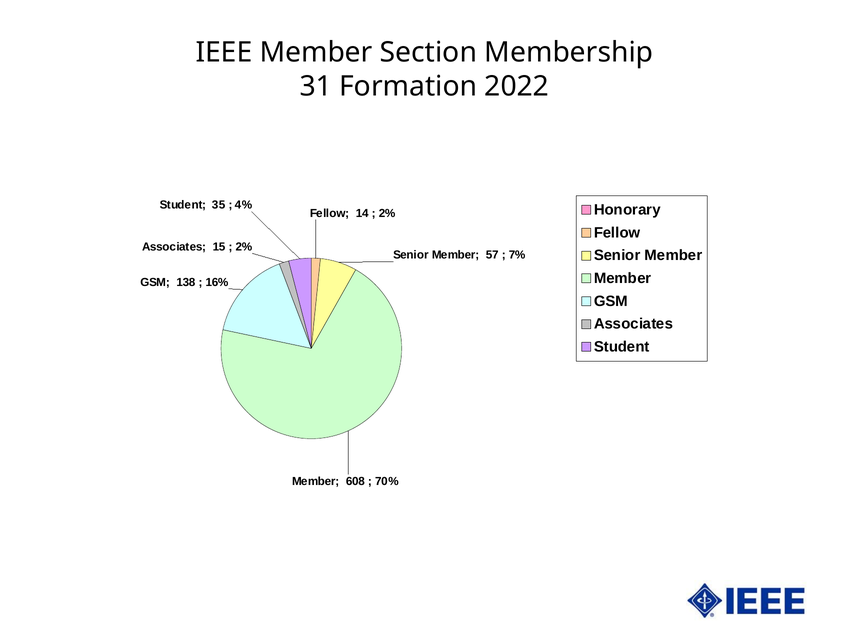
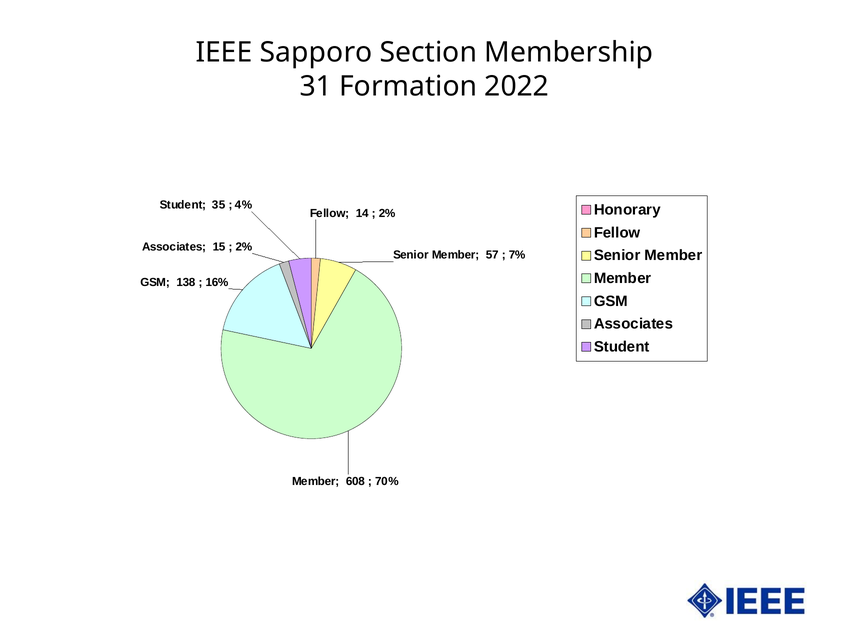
IEEE Member: Member -> Sapporo
